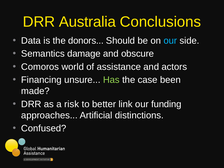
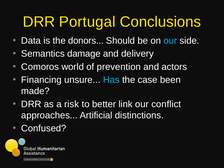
Australia: Australia -> Portugal
obscure: obscure -> delivery
assistance: assistance -> prevention
Has colour: light green -> light blue
funding: funding -> conflict
